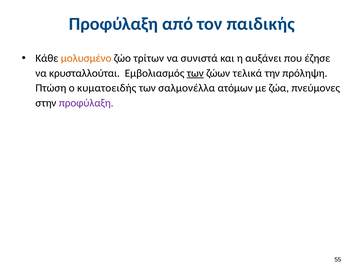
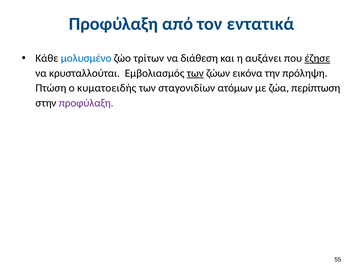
παιδικής: παιδικής -> εντατικά
μολυσμένο colour: orange -> blue
συνιστά: συνιστά -> διάθεση
έζησε underline: none -> present
τελικά: τελικά -> εικόνα
σαλμονέλλα: σαλμονέλλα -> σταγονιδίων
πνεύμονες: πνεύμονες -> περίπτωση
